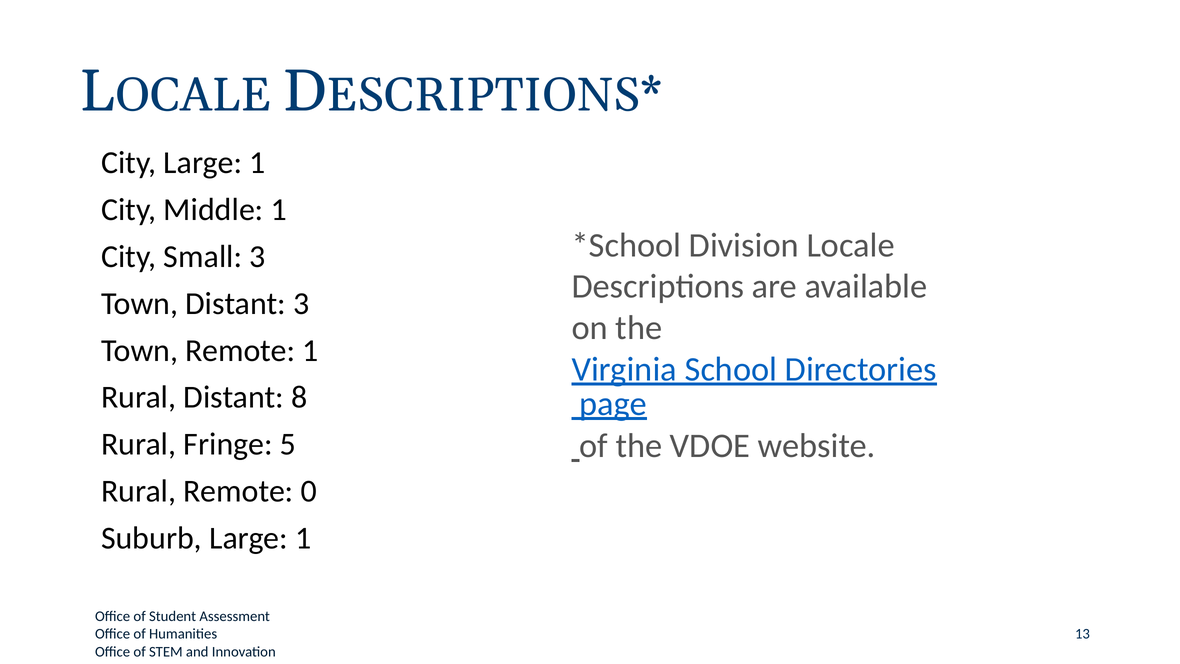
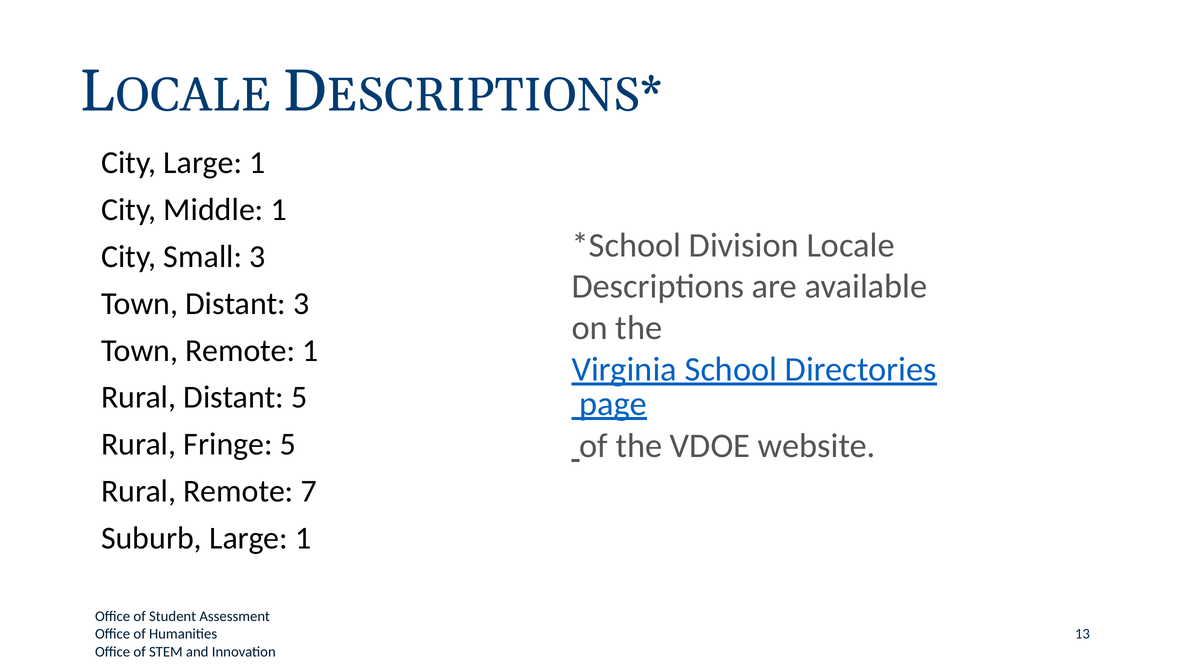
Distant 8: 8 -> 5
0: 0 -> 7
